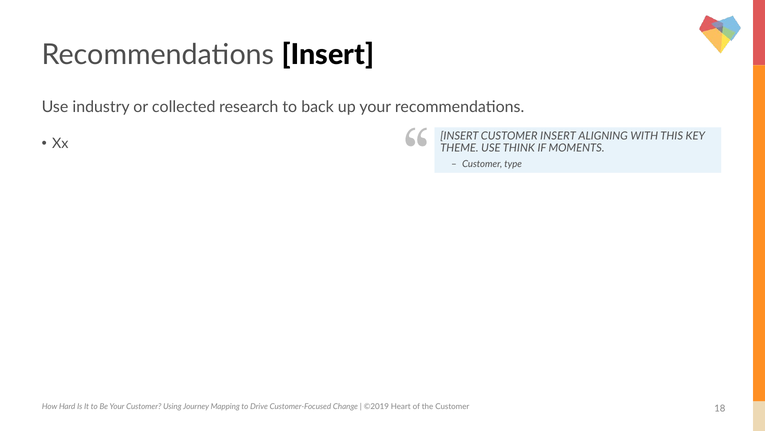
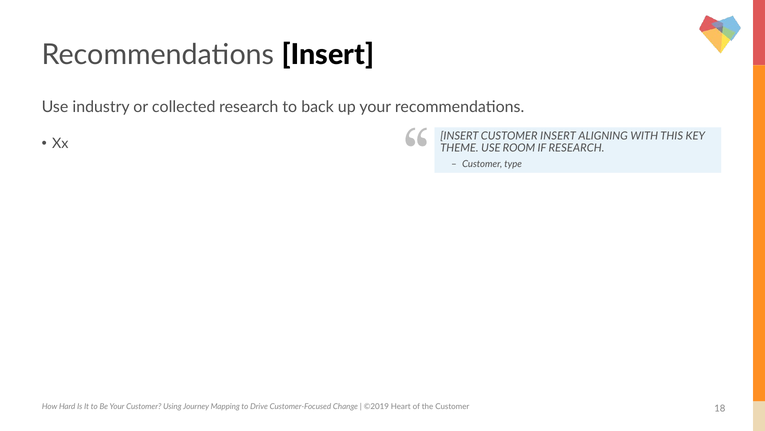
THINK: THINK -> ROOM
IF MOMENTS: MOMENTS -> RESEARCH
